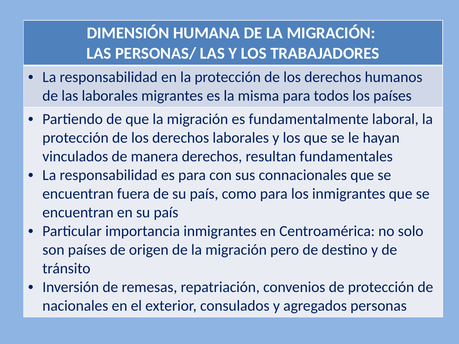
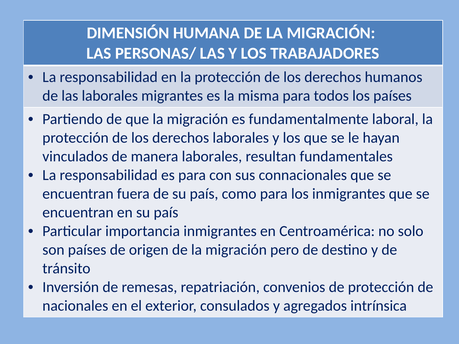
manera derechos: derechos -> laborales
personas: personas -> intrínsica
